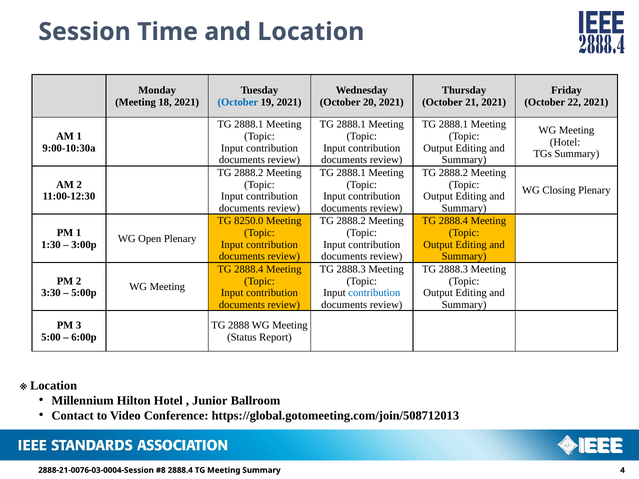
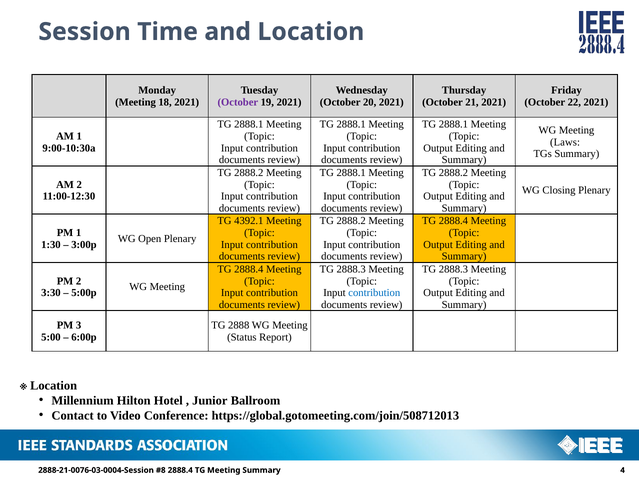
October at (238, 102) colour: blue -> purple
Hotel at (565, 142): Hotel -> Laws
8250.0: 8250.0 -> 4392.1
